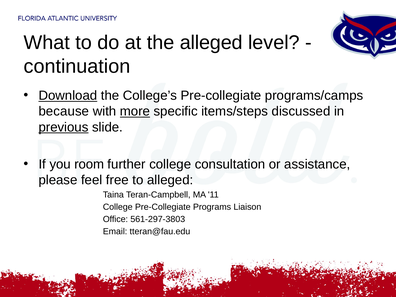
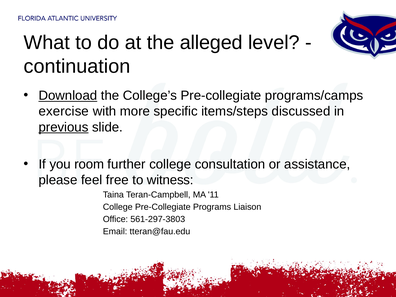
because: because -> exercise
more underline: present -> none
to alleged: alleged -> witness
